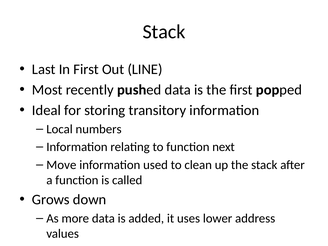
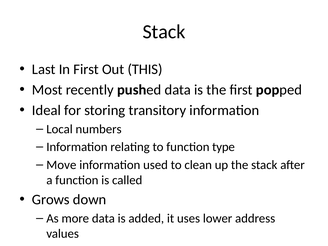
LINE: LINE -> THIS
next: next -> type
